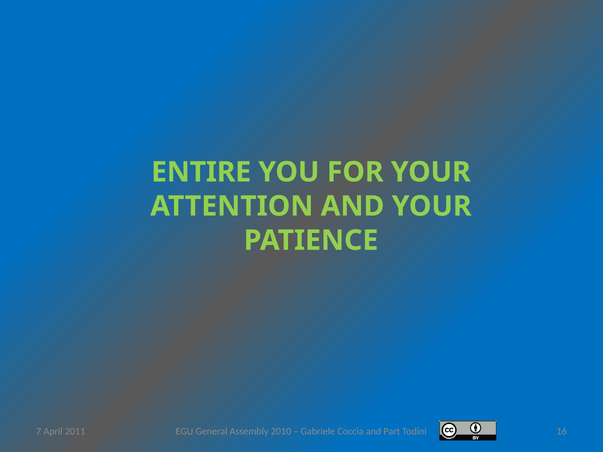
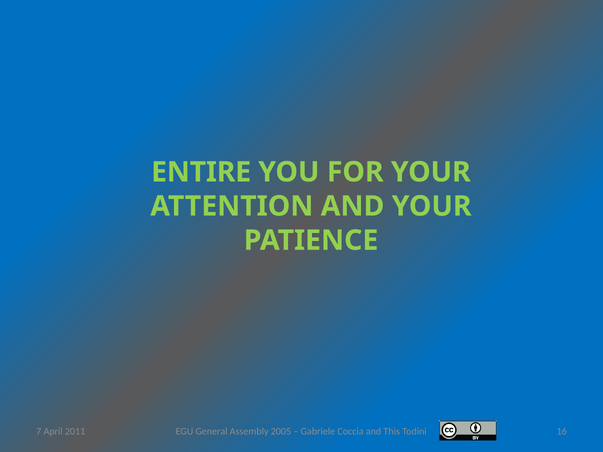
2010: 2010 -> 2005
Part: Part -> This
